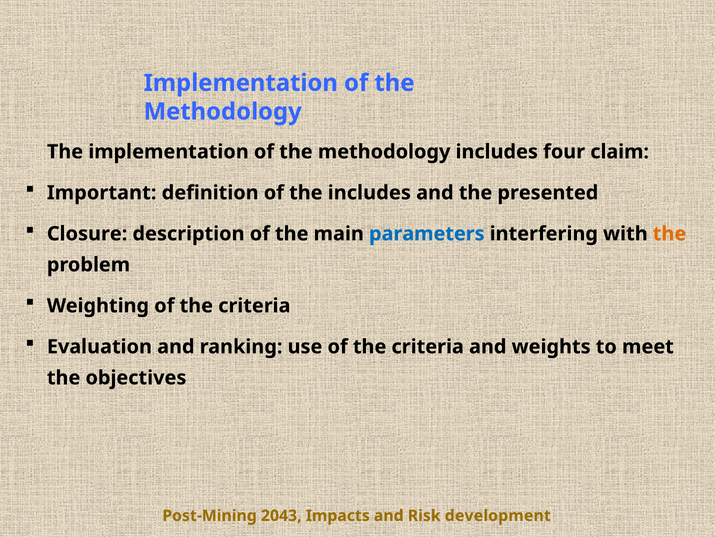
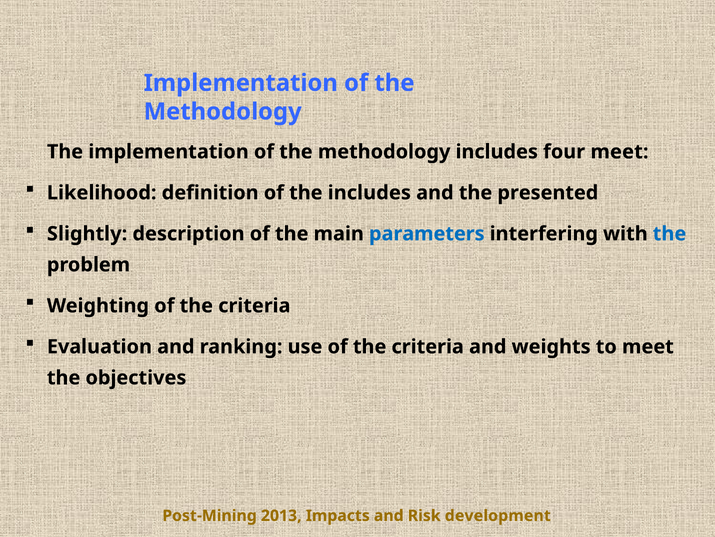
four claim: claim -> meet
Important: Important -> Likelihood
Closure: Closure -> Slightly
the at (669, 233) colour: orange -> blue
2043: 2043 -> 2013
